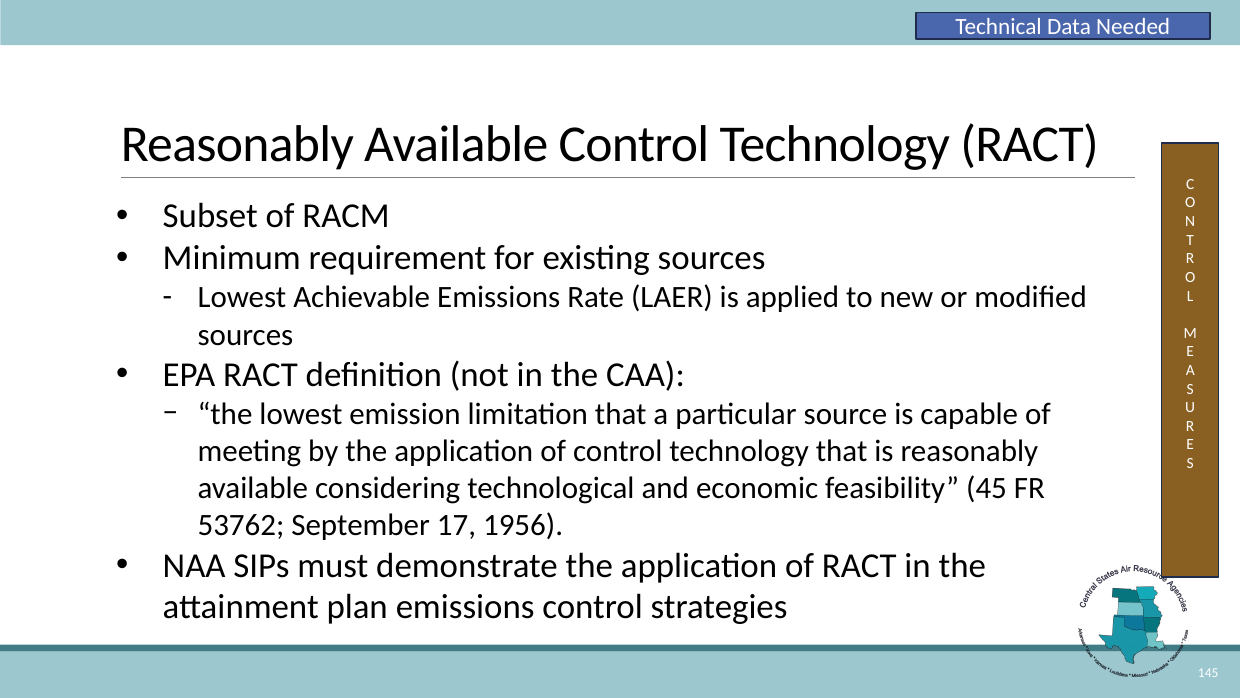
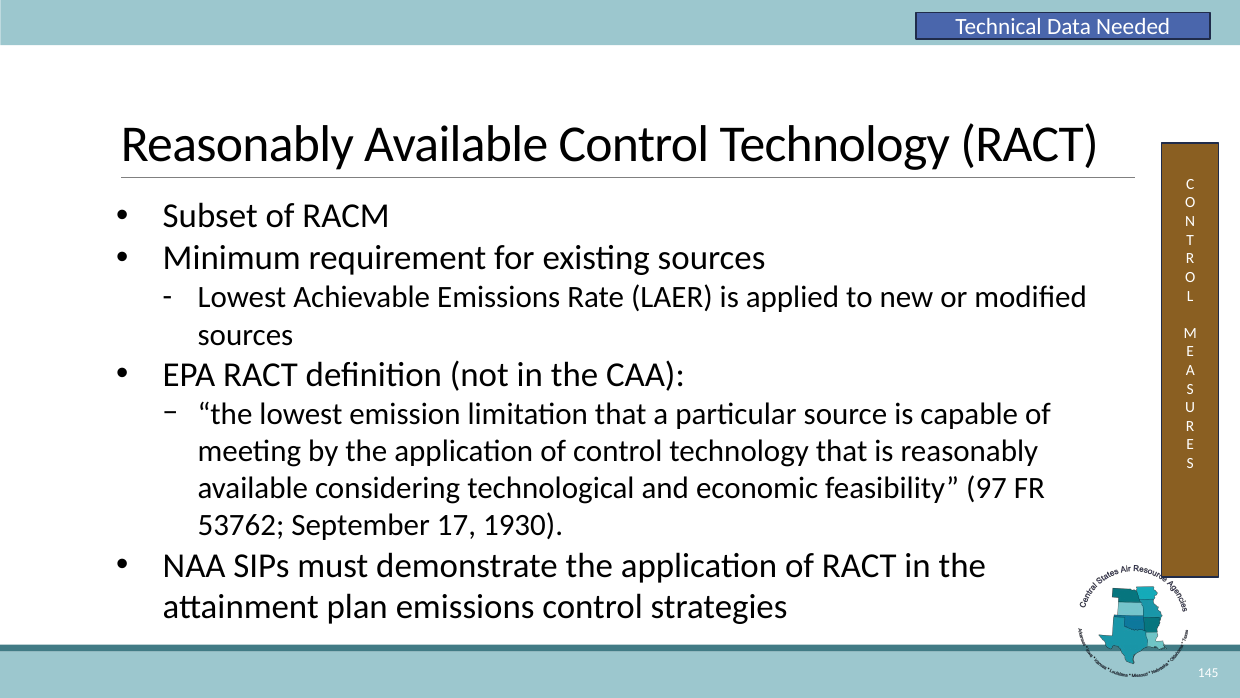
45: 45 -> 97
1956: 1956 -> 1930
